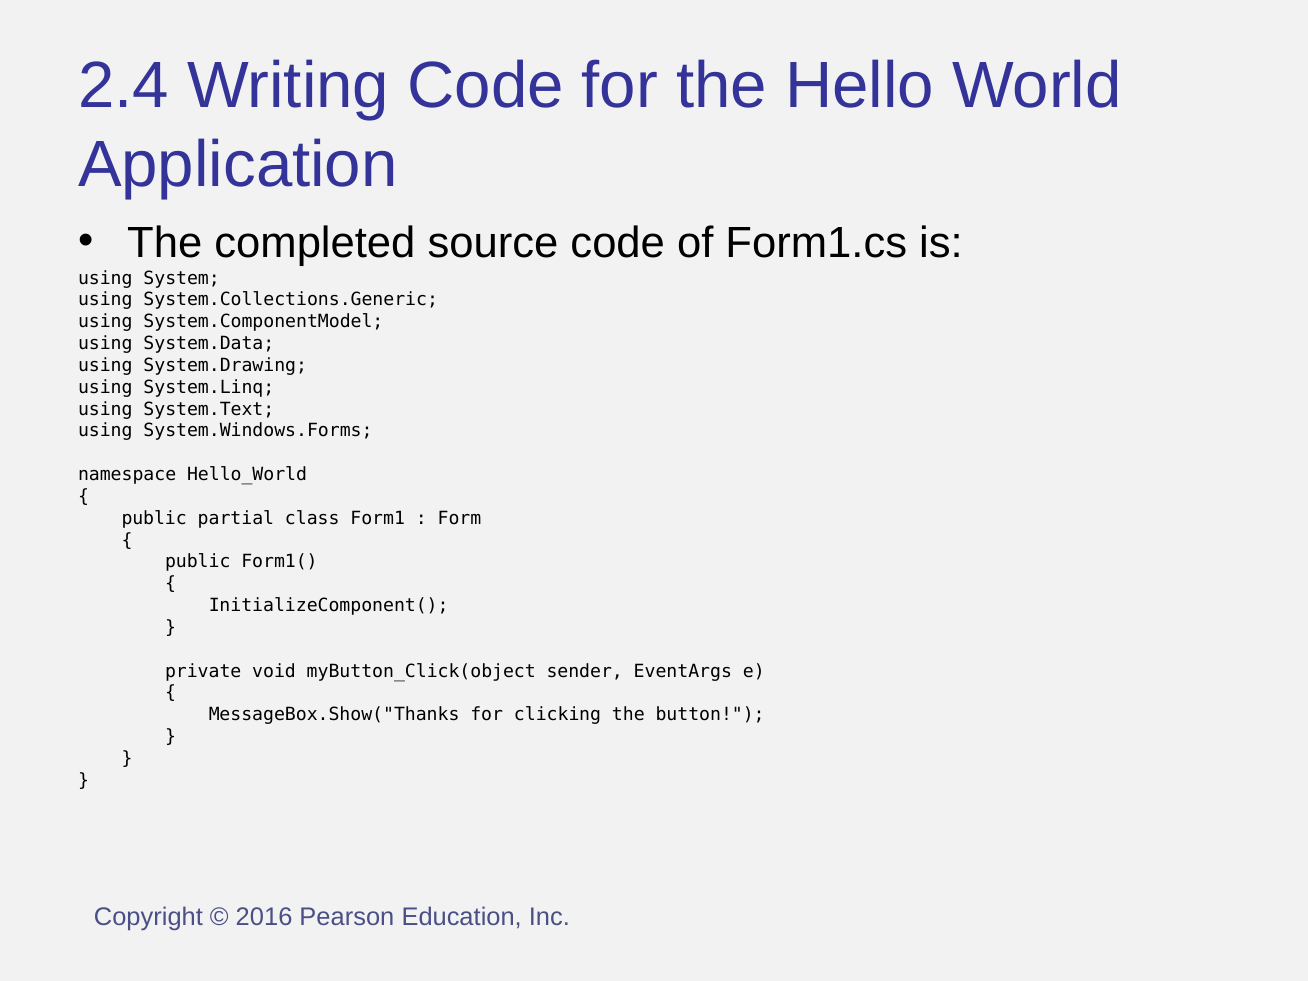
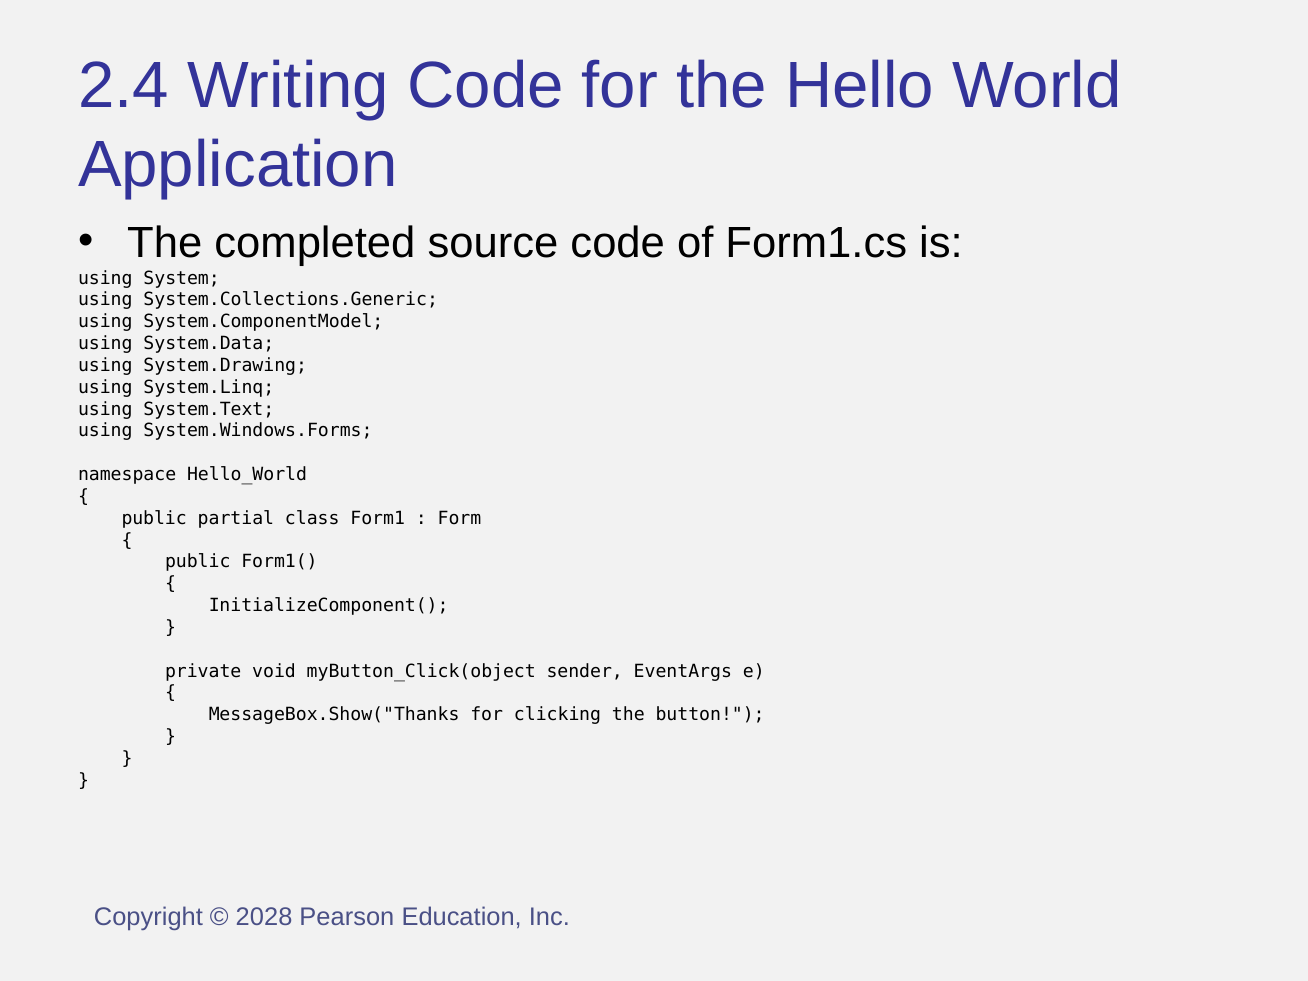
2016: 2016 -> 2028
